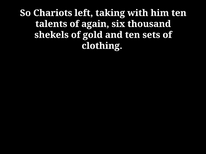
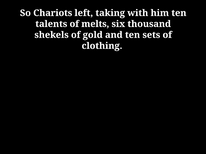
again: again -> melts
